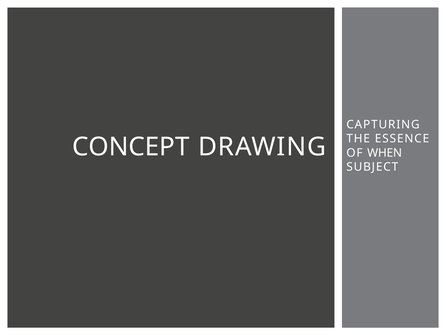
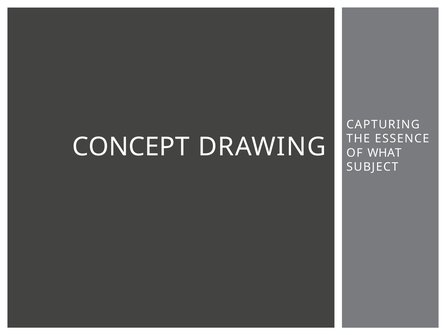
WHEN: WHEN -> WHAT
